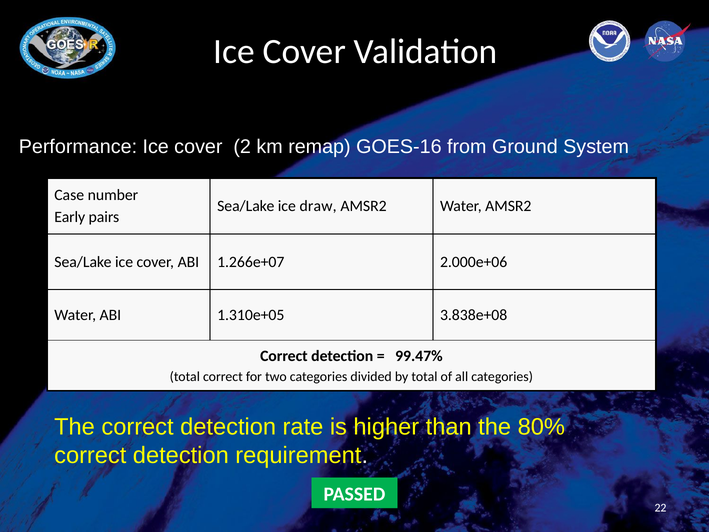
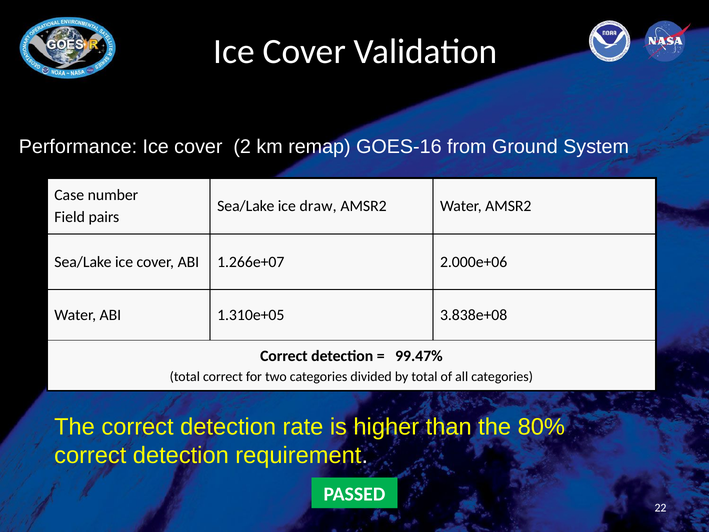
Early: Early -> Field
